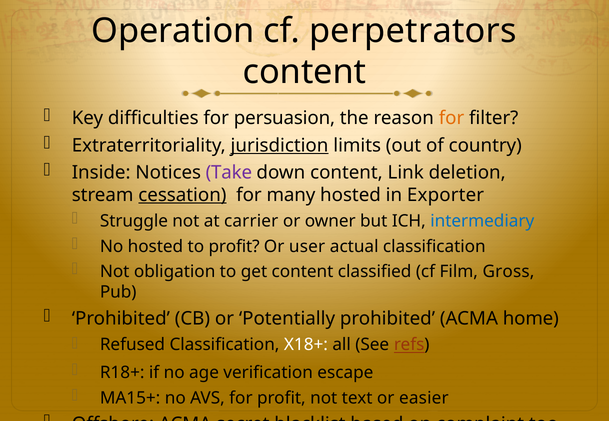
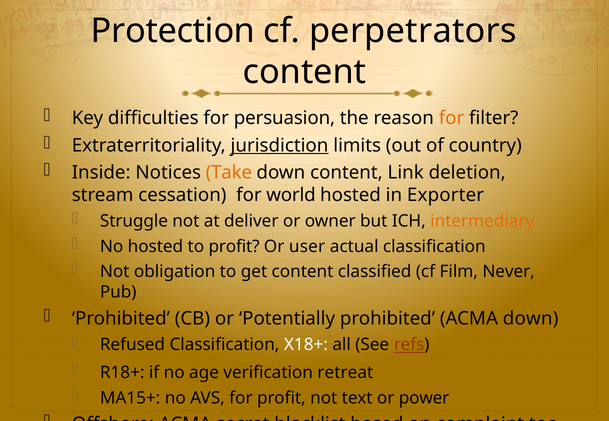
Operation: Operation -> Protection
Take colour: purple -> orange
cessation underline: present -> none
many: many -> world
carrier: carrier -> deliver
intermediary colour: blue -> orange
Gross: Gross -> Never
ACMA home: home -> down
escape: escape -> retreat
easier: easier -> power
